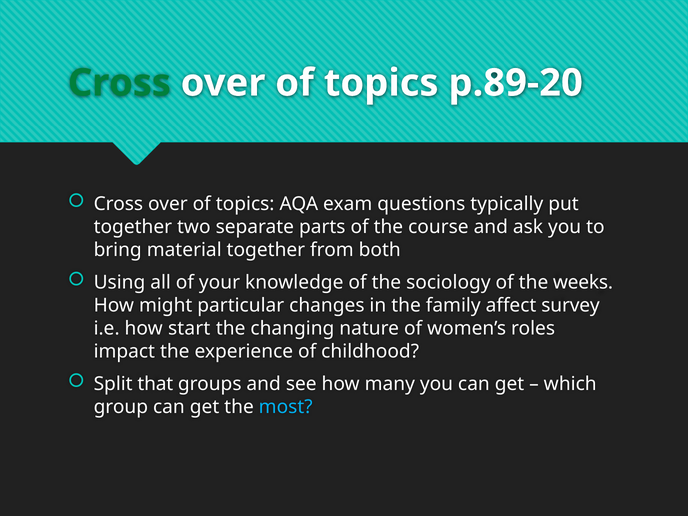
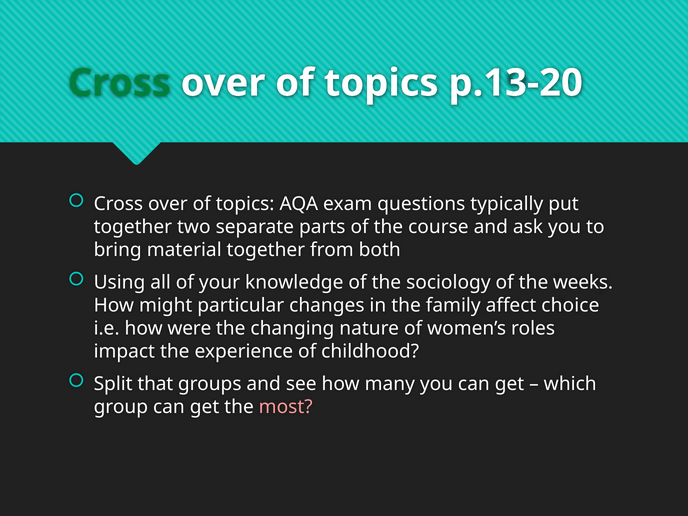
p.89-20: p.89-20 -> p.13-20
survey: survey -> choice
start: start -> were
most colour: light blue -> pink
